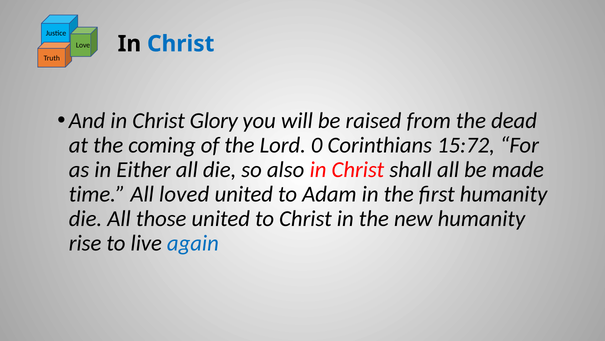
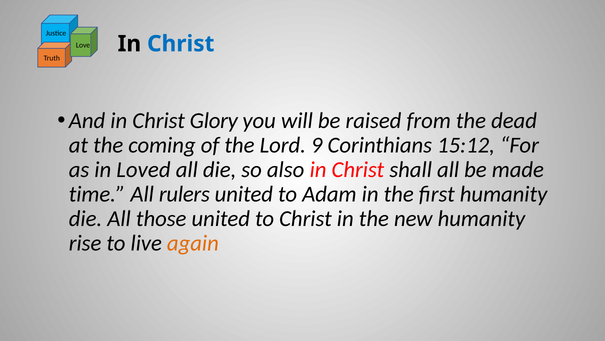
0: 0 -> 9
15:72: 15:72 -> 15:12
Either: Either -> Loved
loved: loved -> rulers
again colour: blue -> orange
